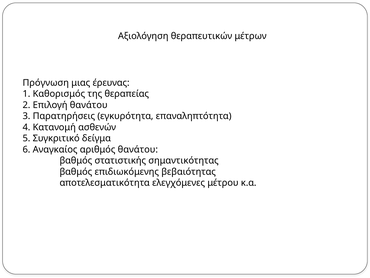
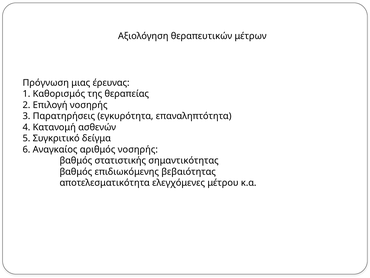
Επιλογή θανάτου: θανάτου -> νοσηρής
αριθμός θανάτου: θανάτου -> νοσηρής
